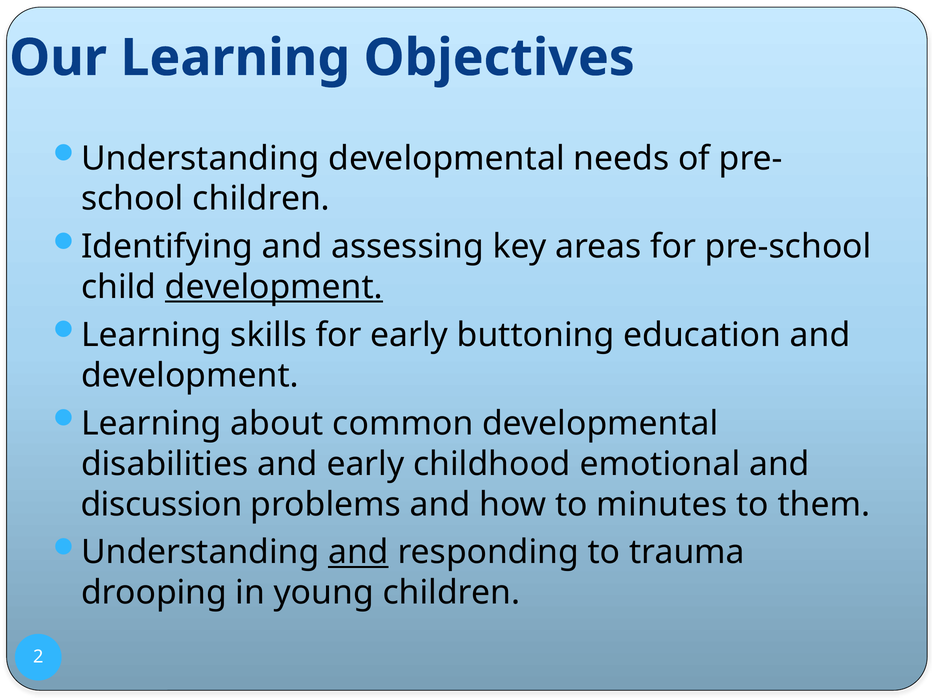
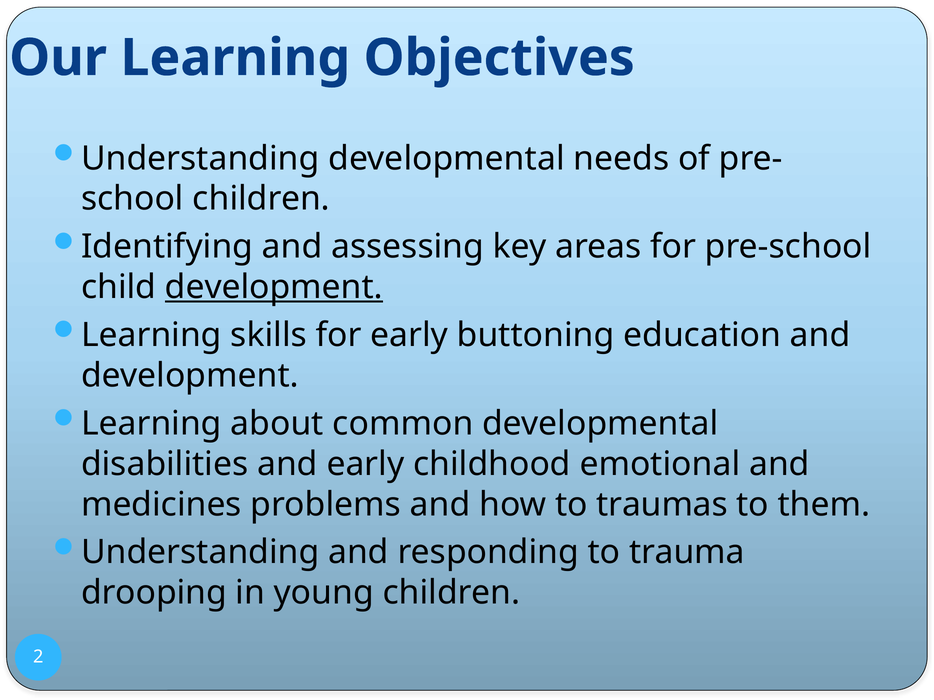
discussion: discussion -> medicines
minutes: minutes -> traumas
and at (358, 553) underline: present -> none
